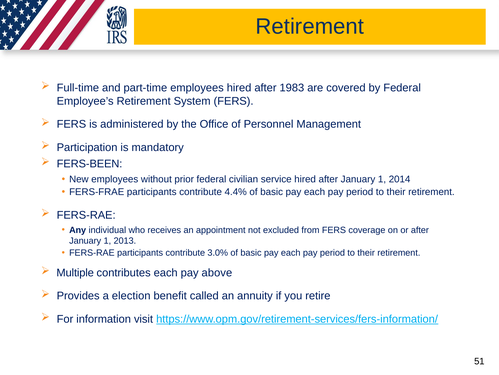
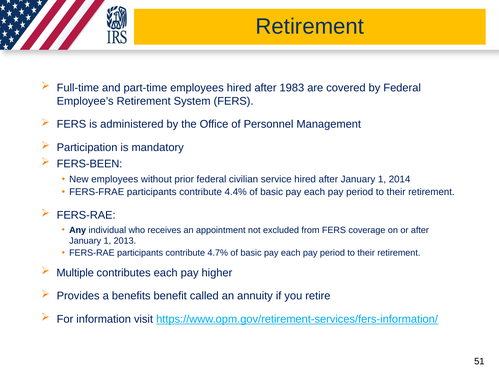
3.0%: 3.0% -> 4.7%
above: above -> higher
election: election -> benefits
